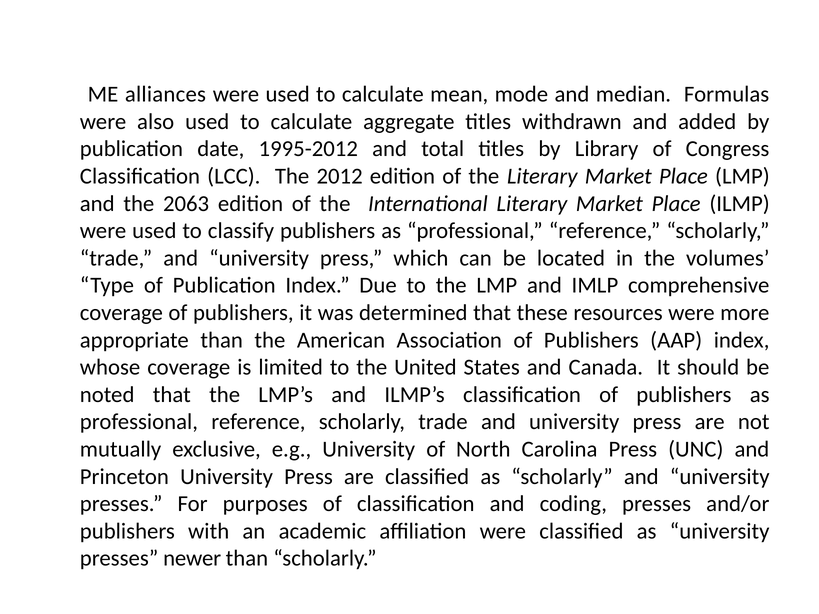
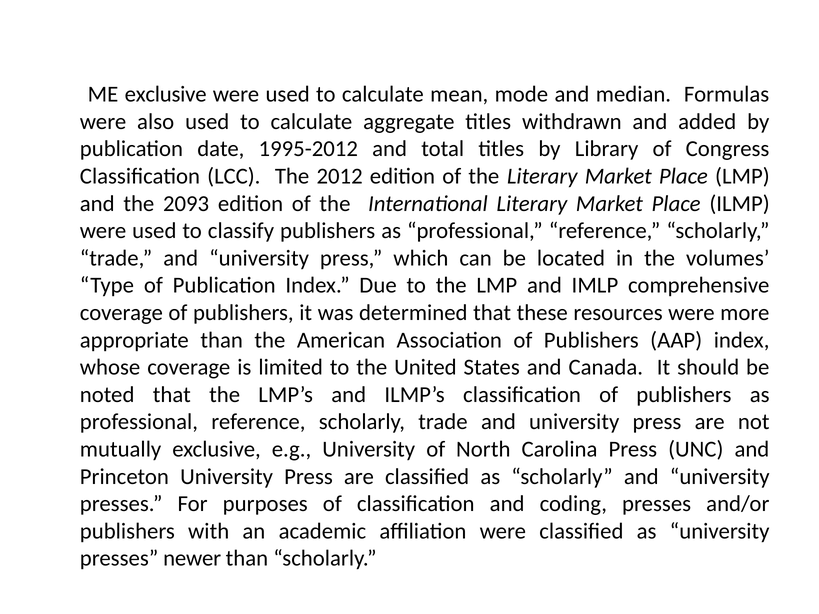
ME alliances: alliances -> exclusive
2063: 2063 -> 2093
